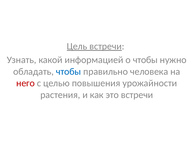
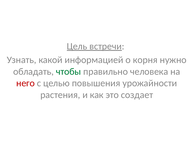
о чтобы: чтобы -> корня
чтобы at (69, 72) colour: blue -> green
это встречи: встречи -> создает
